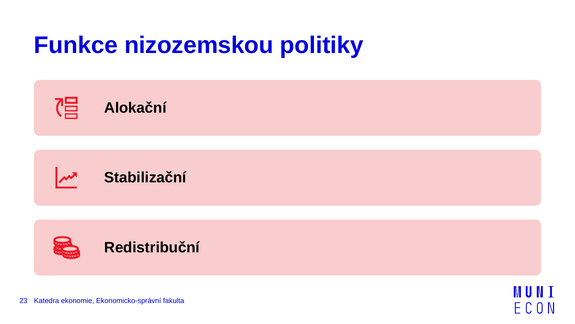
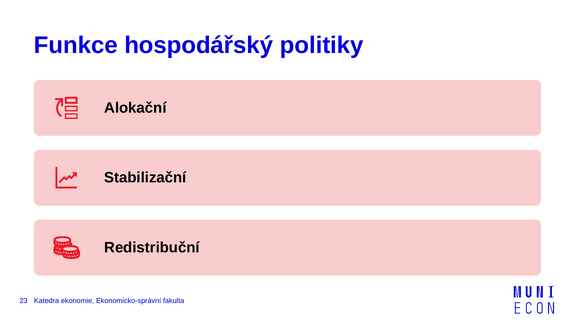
nizozemskou: nizozemskou -> hospodářský
